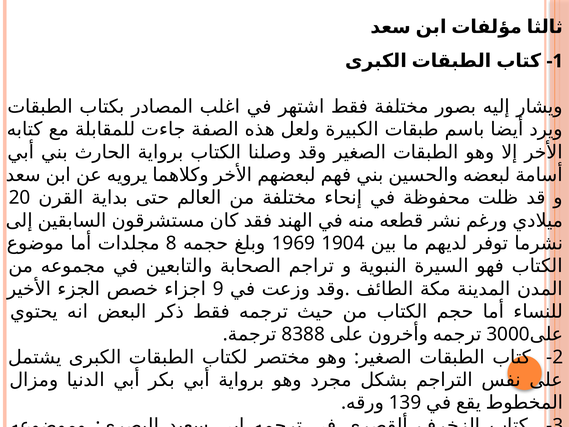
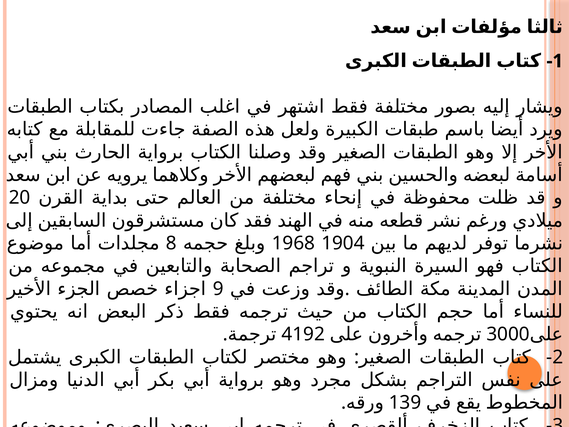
1969: 1969 -> 1968
8388: 8388 -> 4192
